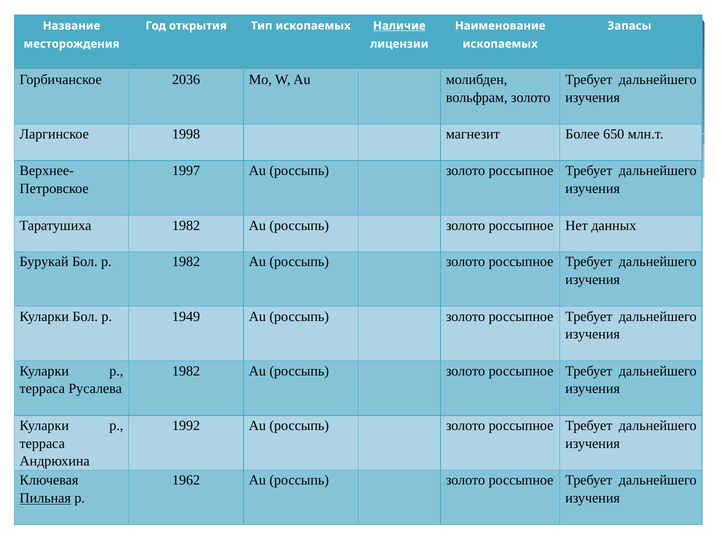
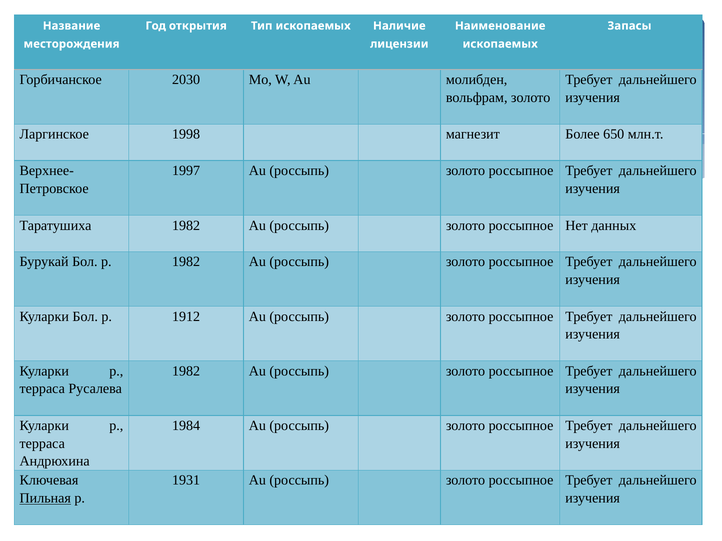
Наличие underline: present -> none
2036: 2036 -> 2030
1949: 1949 -> 1912
1992: 1992 -> 1984
1962: 1962 -> 1931
